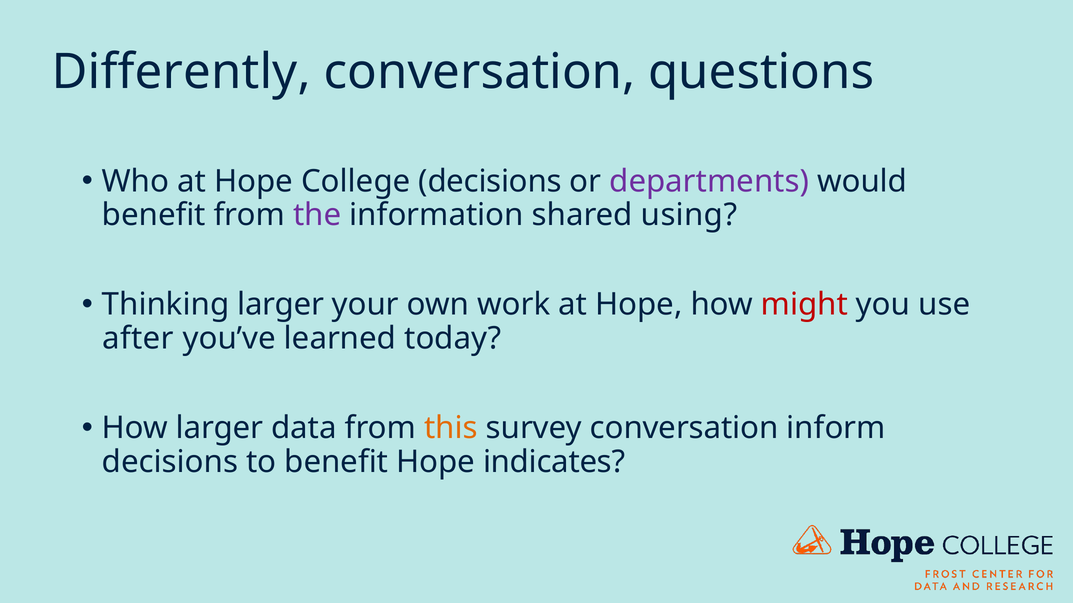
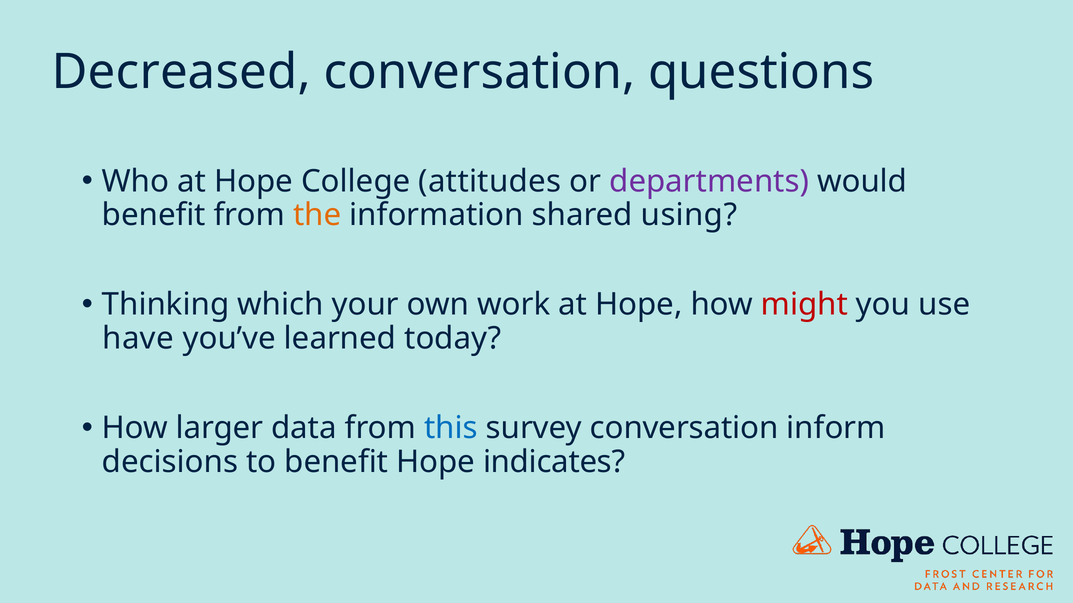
Differently: Differently -> Decreased
College decisions: decisions -> attitudes
the colour: purple -> orange
Thinking larger: larger -> which
after: after -> have
this colour: orange -> blue
